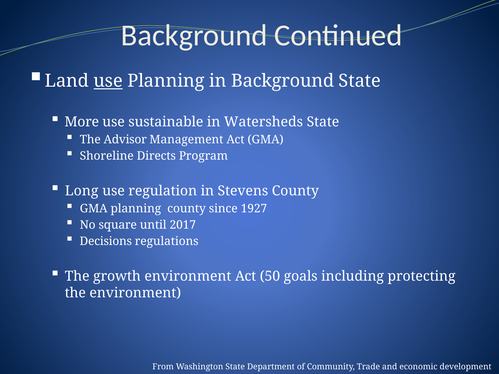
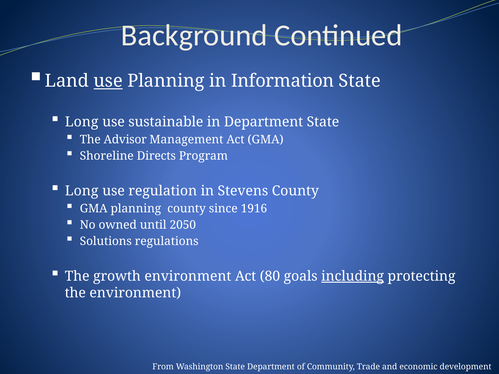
in Background: Background -> Information
More at (82, 122): More -> Long
in Watersheds: Watersheds -> Department
1927: 1927 -> 1916
square: square -> owned
2017: 2017 -> 2050
Decisions: Decisions -> Solutions
50: 50 -> 80
including underline: none -> present
